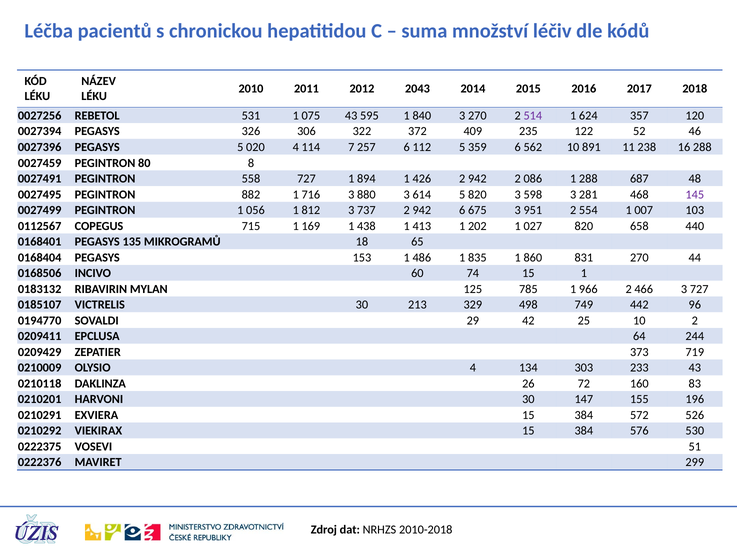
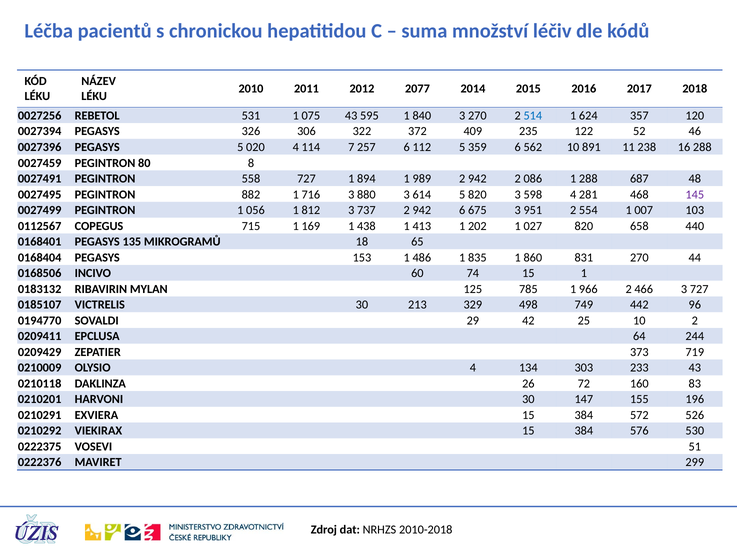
2043: 2043 -> 2077
514 colour: purple -> blue
426: 426 -> 989
598 3: 3 -> 4
